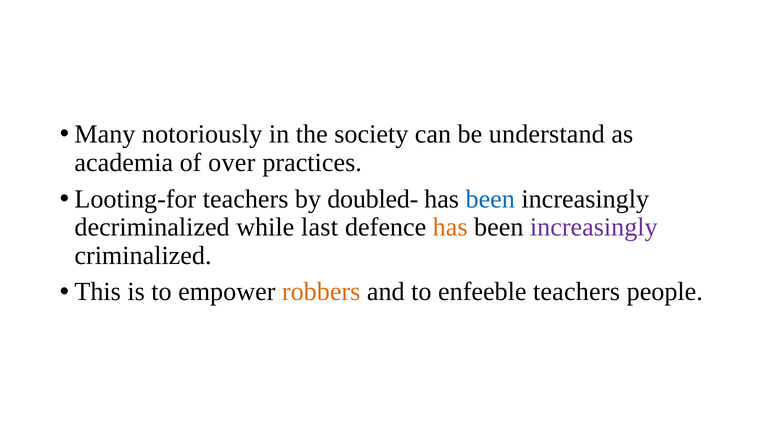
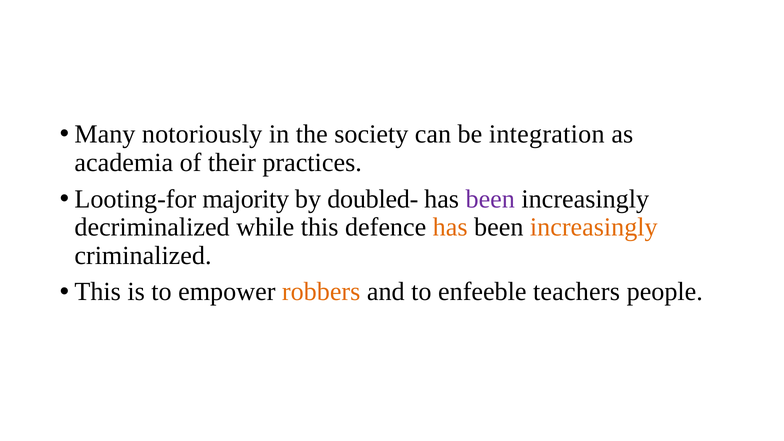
understand: understand -> integration
over: over -> their
Looting-for teachers: teachers -> majority
been at (490, 199) colour: blue -> purple
while last: last -> this
increasingly at (594, 227) colour: purple -> orange
